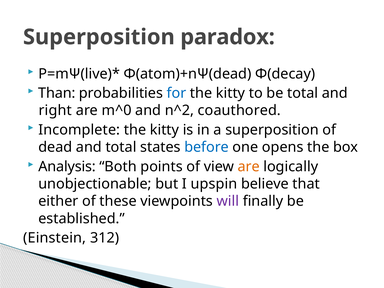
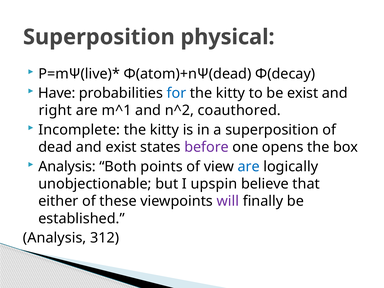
paradox: paradox -> physical
Than: Than -> Have
be total: total -> exist
m^0: m^0 -> m^1
and total: total -> exist
before colour: blue -> purple
are at (249, 167) colour: orange -> blue
Einstein at (55, 238): Einstein -> Analysis
